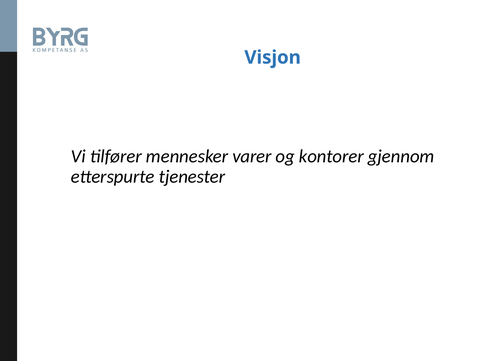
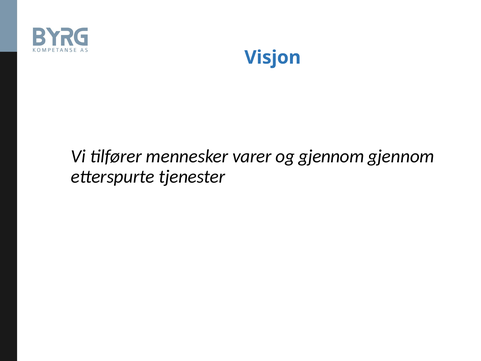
og kontorer: kontorer -> gjennom
